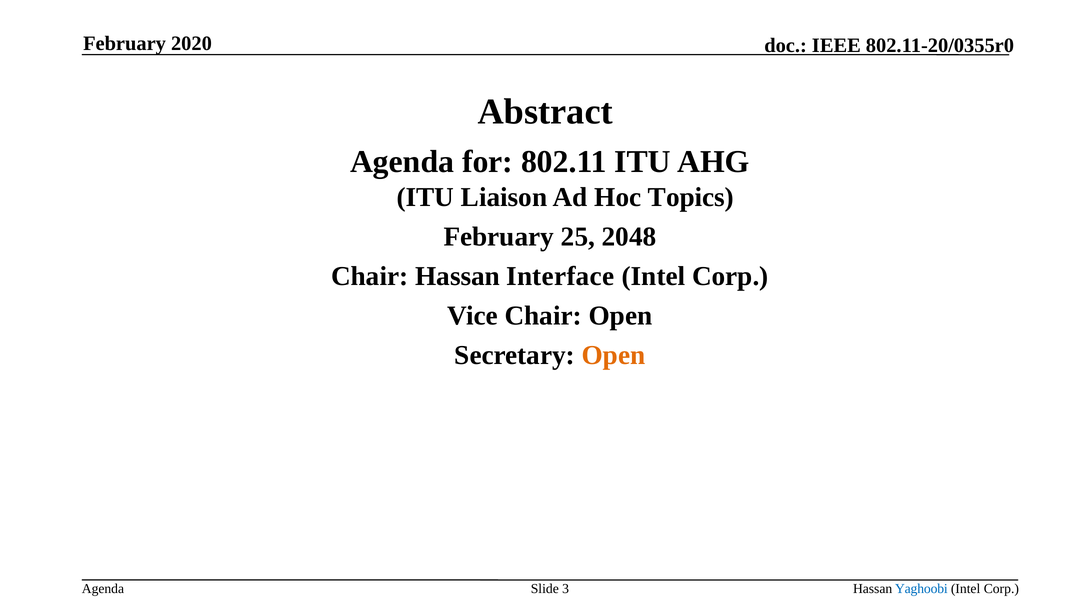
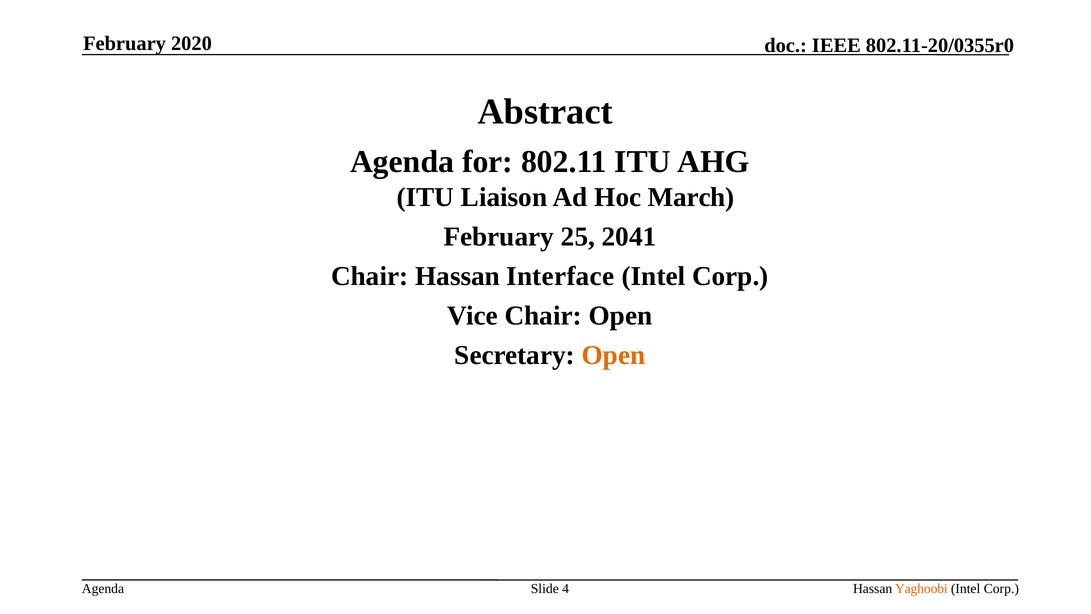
Topics: Topics -> March
2048: 2048 -> 2041
3: 3 -> 4
Yaghoobi colour: blue -> orange
